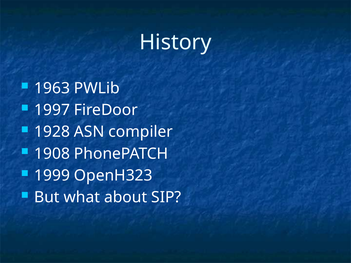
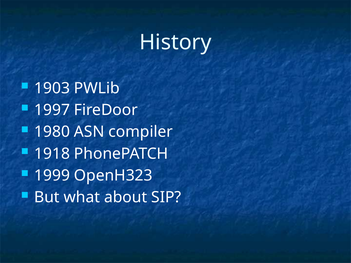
1963: 1963 -> 1903
1928: 1928 -> 1980
1908: 1908 -> 1918
